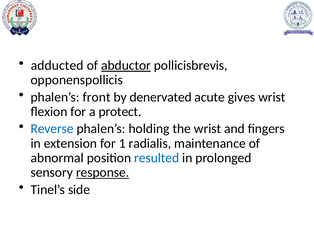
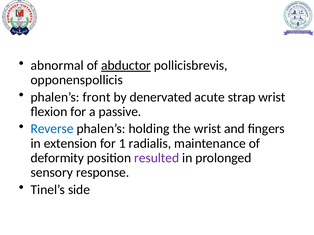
adducted: adducted -> abnormal
gives: gives -> strap
protect: protect -> passive
abnormal: abnormal -> deformity
resulted colour: blue -> purple
response underline: present -> none
